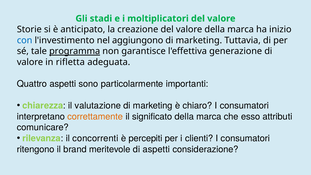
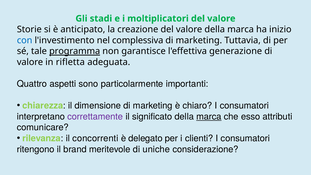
aggiungono: aggiungono -> complessiva
valutazione: valutazione -> dimensione
correttamente colour: orange -> purple
marca at (209, 117) underline: none -> present
percepiti: percepiti -> delegato
di aspetti: aspetti -> uniche
